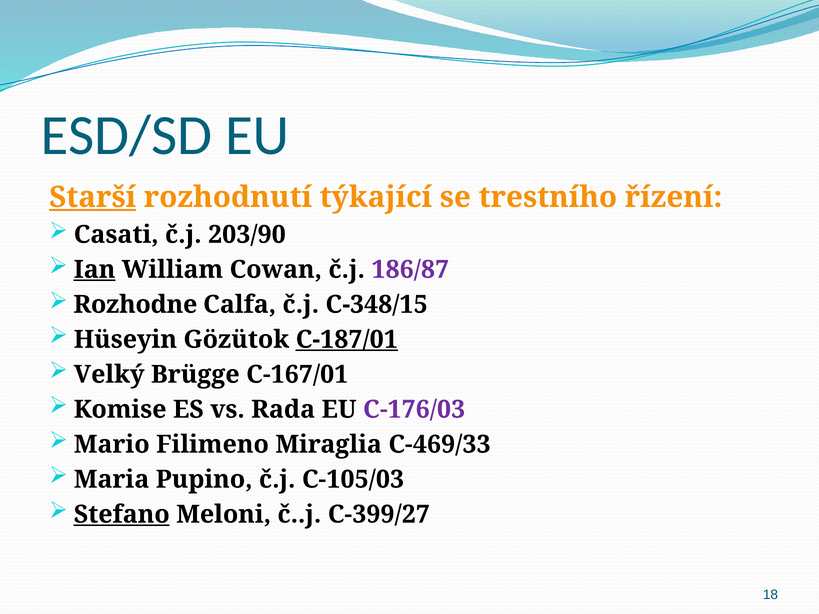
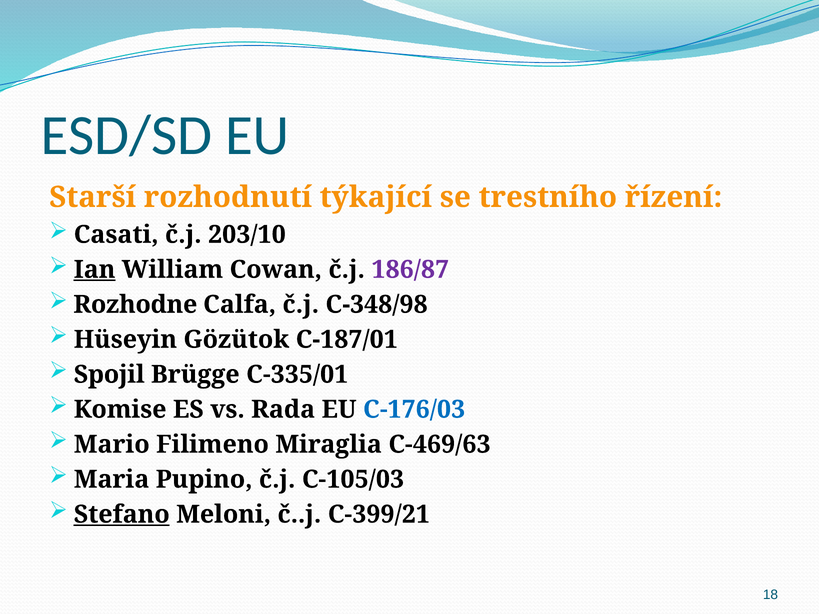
Starší underline: present -> none
203/90: 203/90 -> 203/10
C-348/15: C-348/15 -> C-348/98
C-187/01 underline: present -> none
Velký: Velký -> Spojil
C-167/01: C-167/01 -> C-335/01
C-176/03 colour: purple -> blue
C-469/33: C-469/33 -> C-469/63
C-399/27: C-399/27 -> C-399/21
